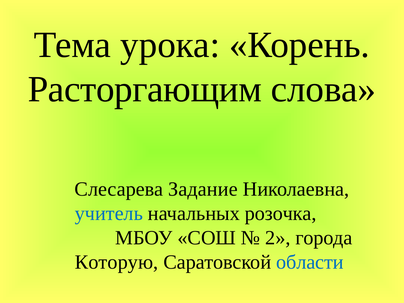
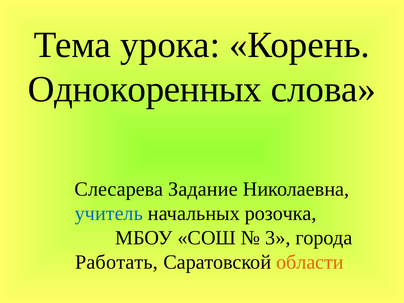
Расторгающим: Расторгающим -> Однокоренных
2: 2 -> 3
Которую: Которую -> Работать
области colour: blue -> orange
